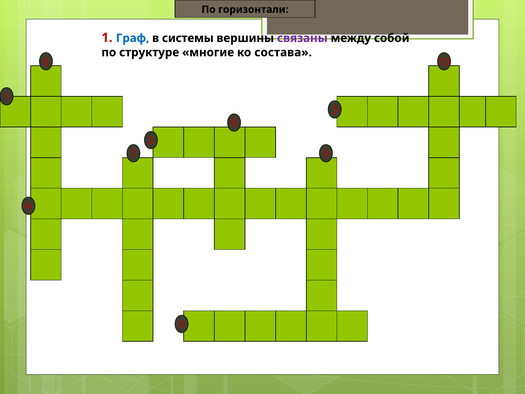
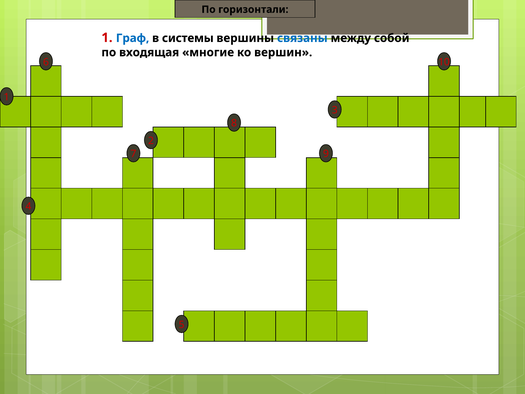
связаны colour: purple -> blue
структуре: структуре -> входящая
состава: состава -> вершин
